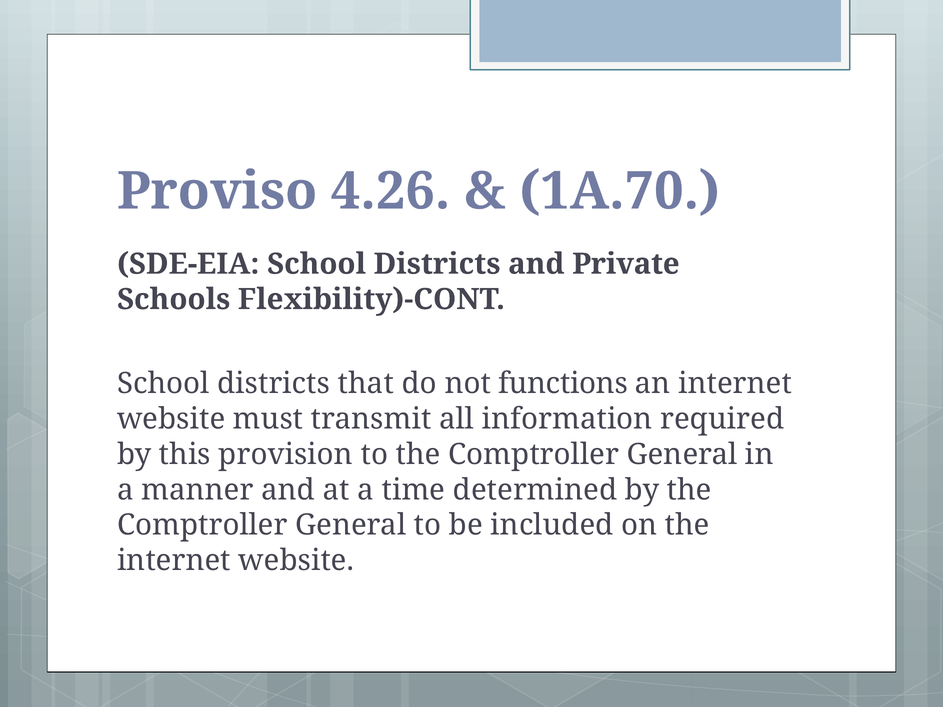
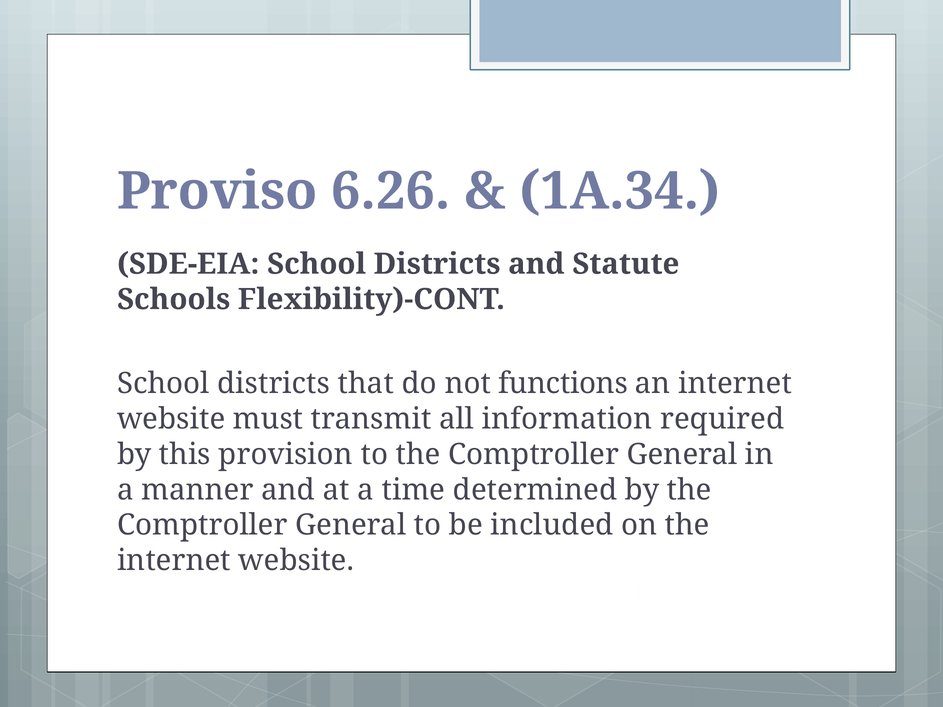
4.26: 4.26 -> 6.26
1A.70: 1A.70 -> 1A.34
Private: Private -> Statute
